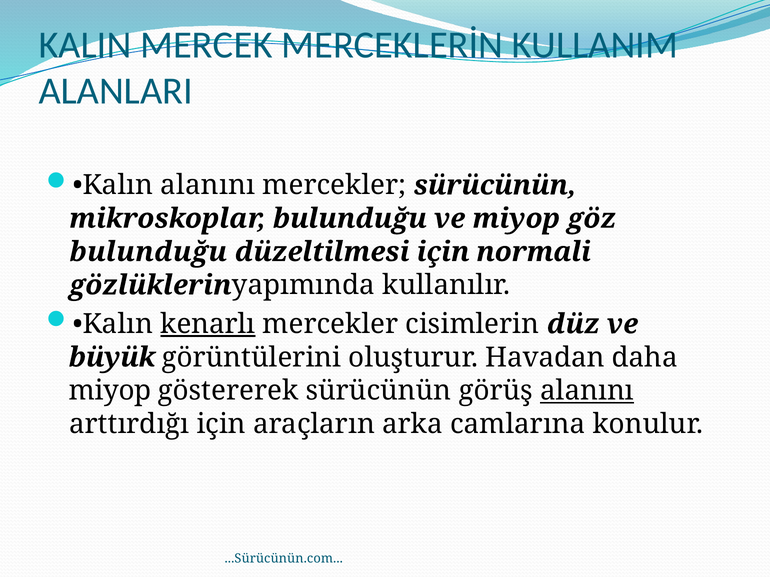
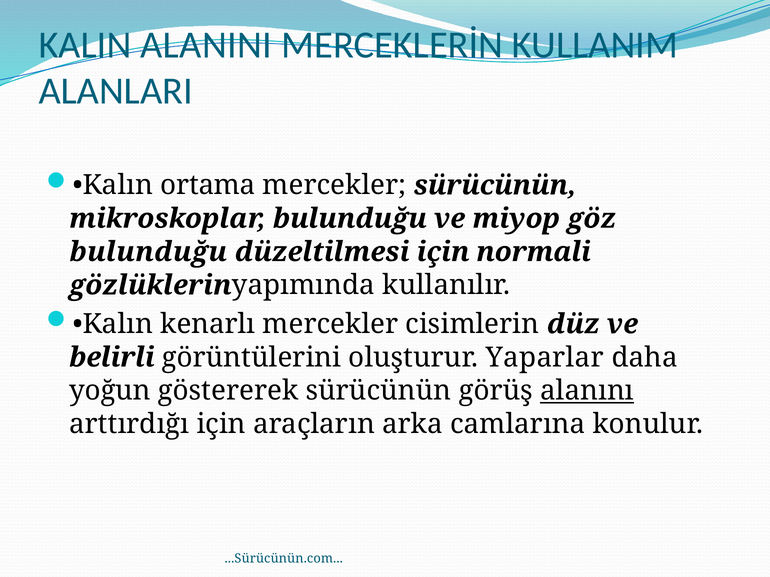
MERCEK: MERCEK -> ALANINI
Kalın alanını: alanını -> ortama
kenarlı underline: present -> none
büyük: büyük -> belirli
Havadan: Havadan -> Yaparlar
miyop at (110, 391): miyop -> yoğun
